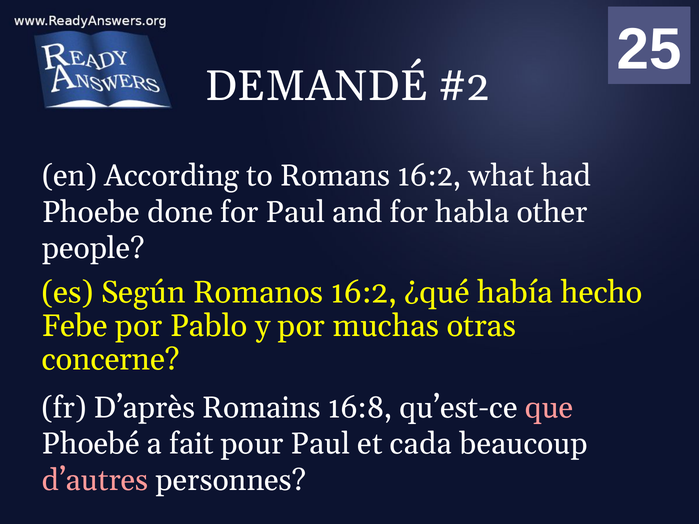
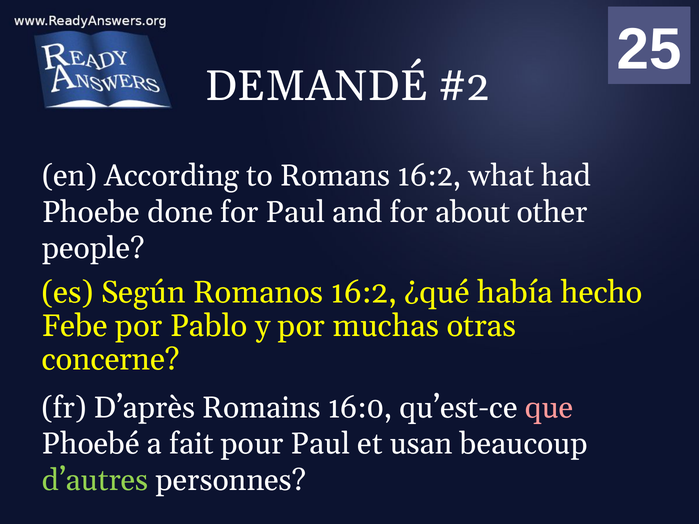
habla: habla -> about
16:8: 16:8 -> 16:0
cada: cada -> usan
d’autres colour: pink -> light green
